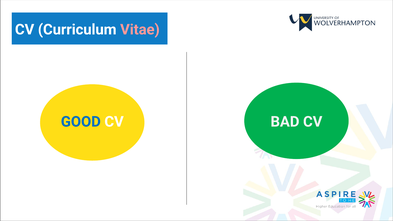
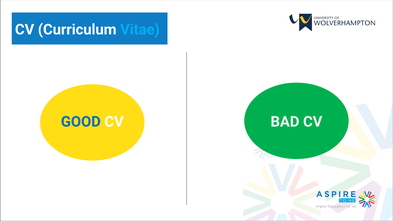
Vitae colour: pink -> light blue
